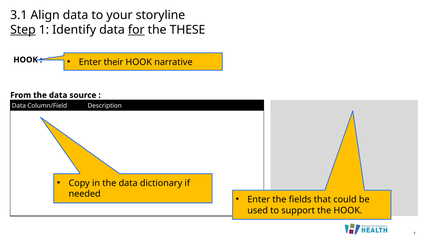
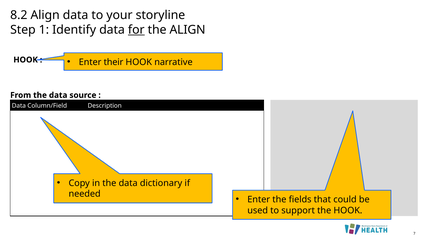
3.1: 3.1 -> 8.2
Step underline: present -> none
the THESE: THESE -> ALIGN
